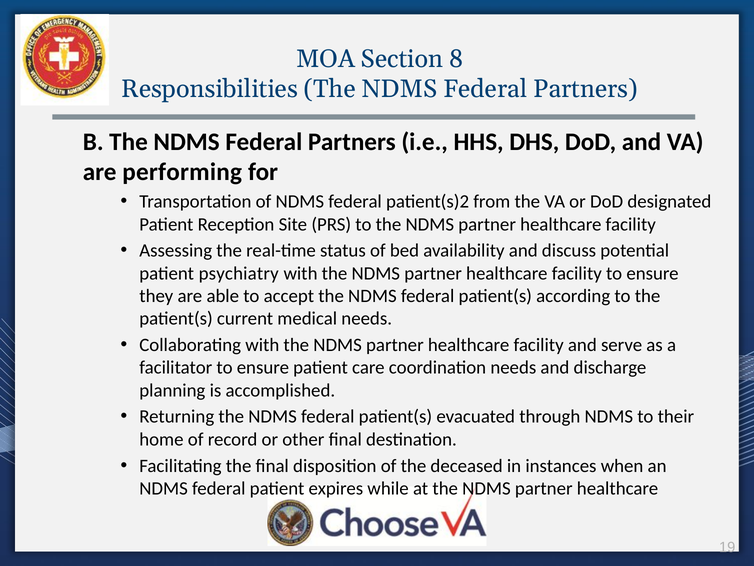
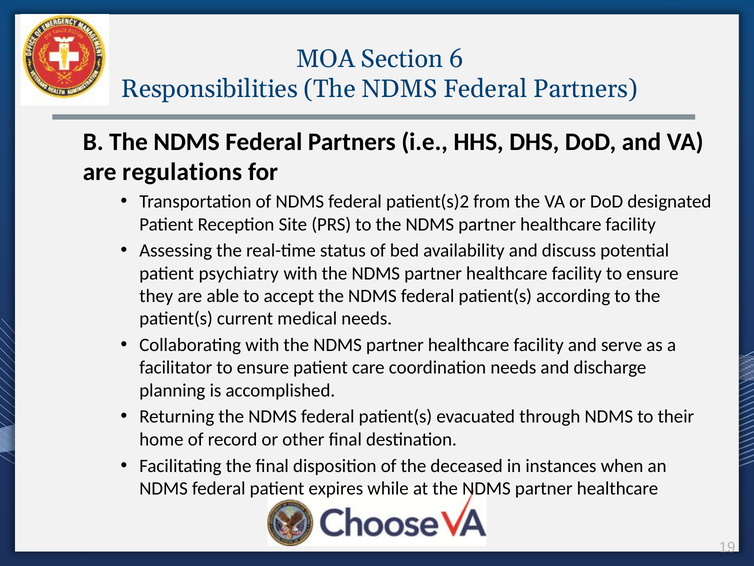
8: 8 -> 6
performing: performing -> regulations
